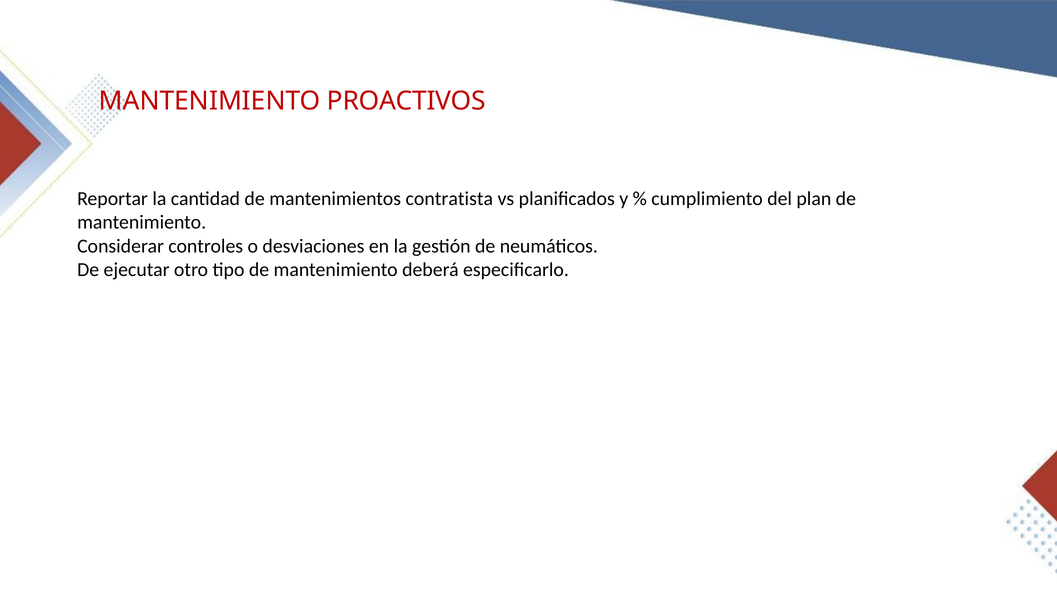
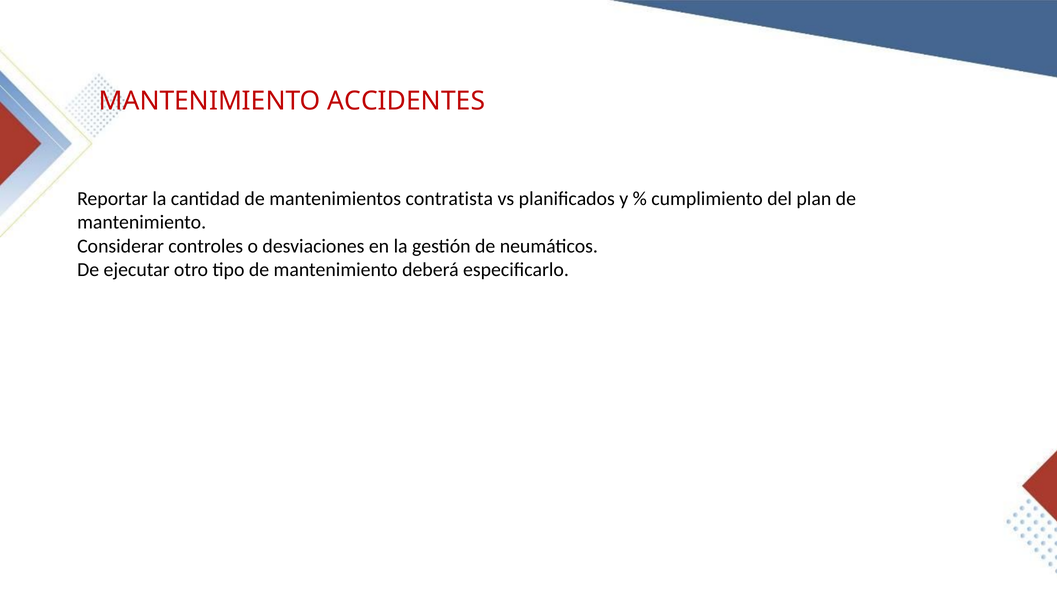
PROACTIVOS: PROACTIVOS -> ACCIDENTES
